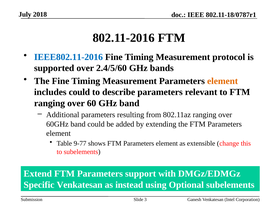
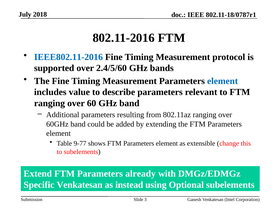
element at (223, 81) colour: orange -> blue
includes could: could -> value
support: support -> already
